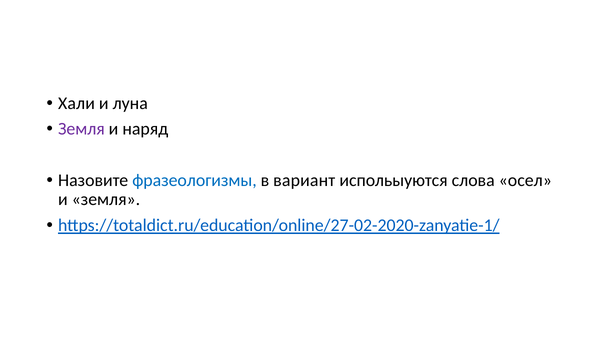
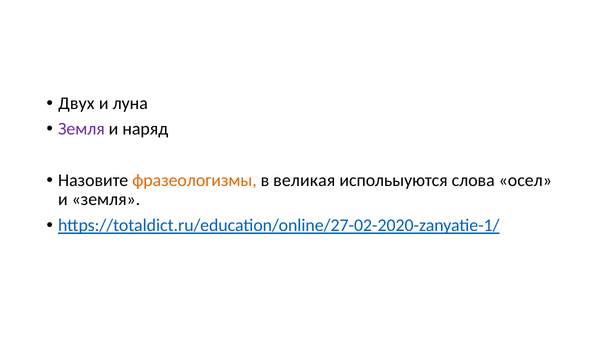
Хали: Хали -> Двух
фразеологизмы colour: blue -> orange
вариант: вариант -> великая
